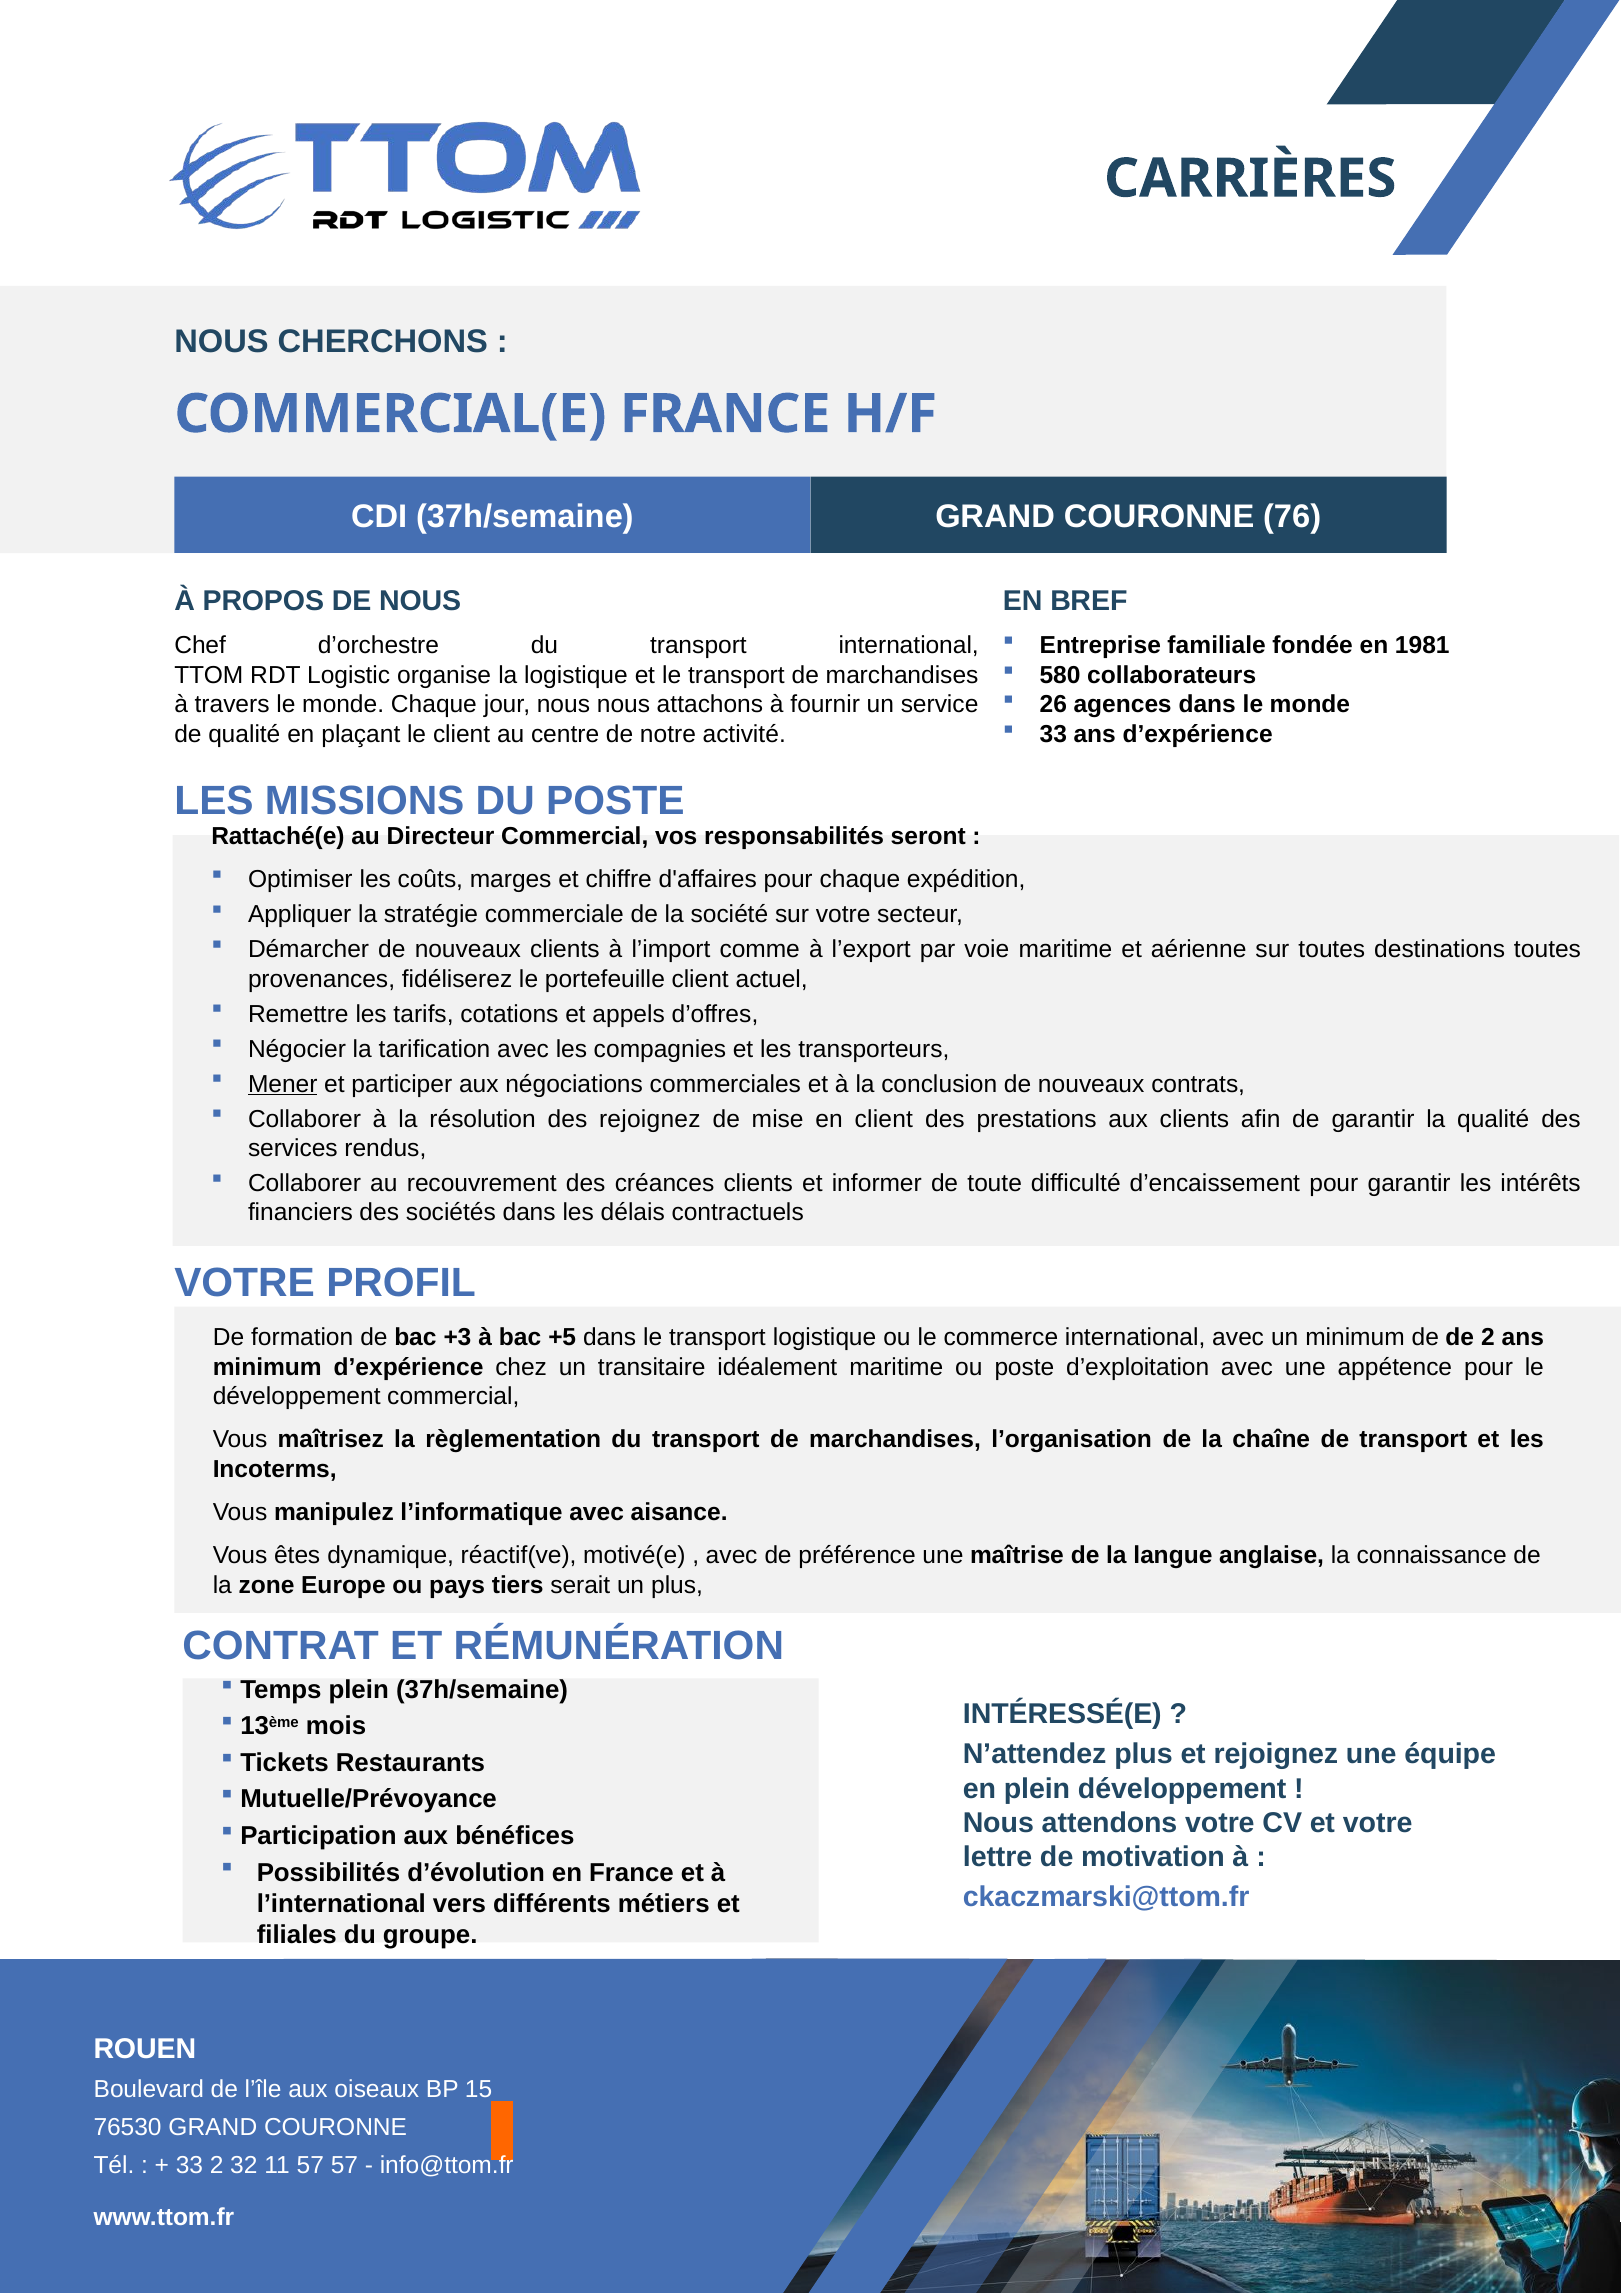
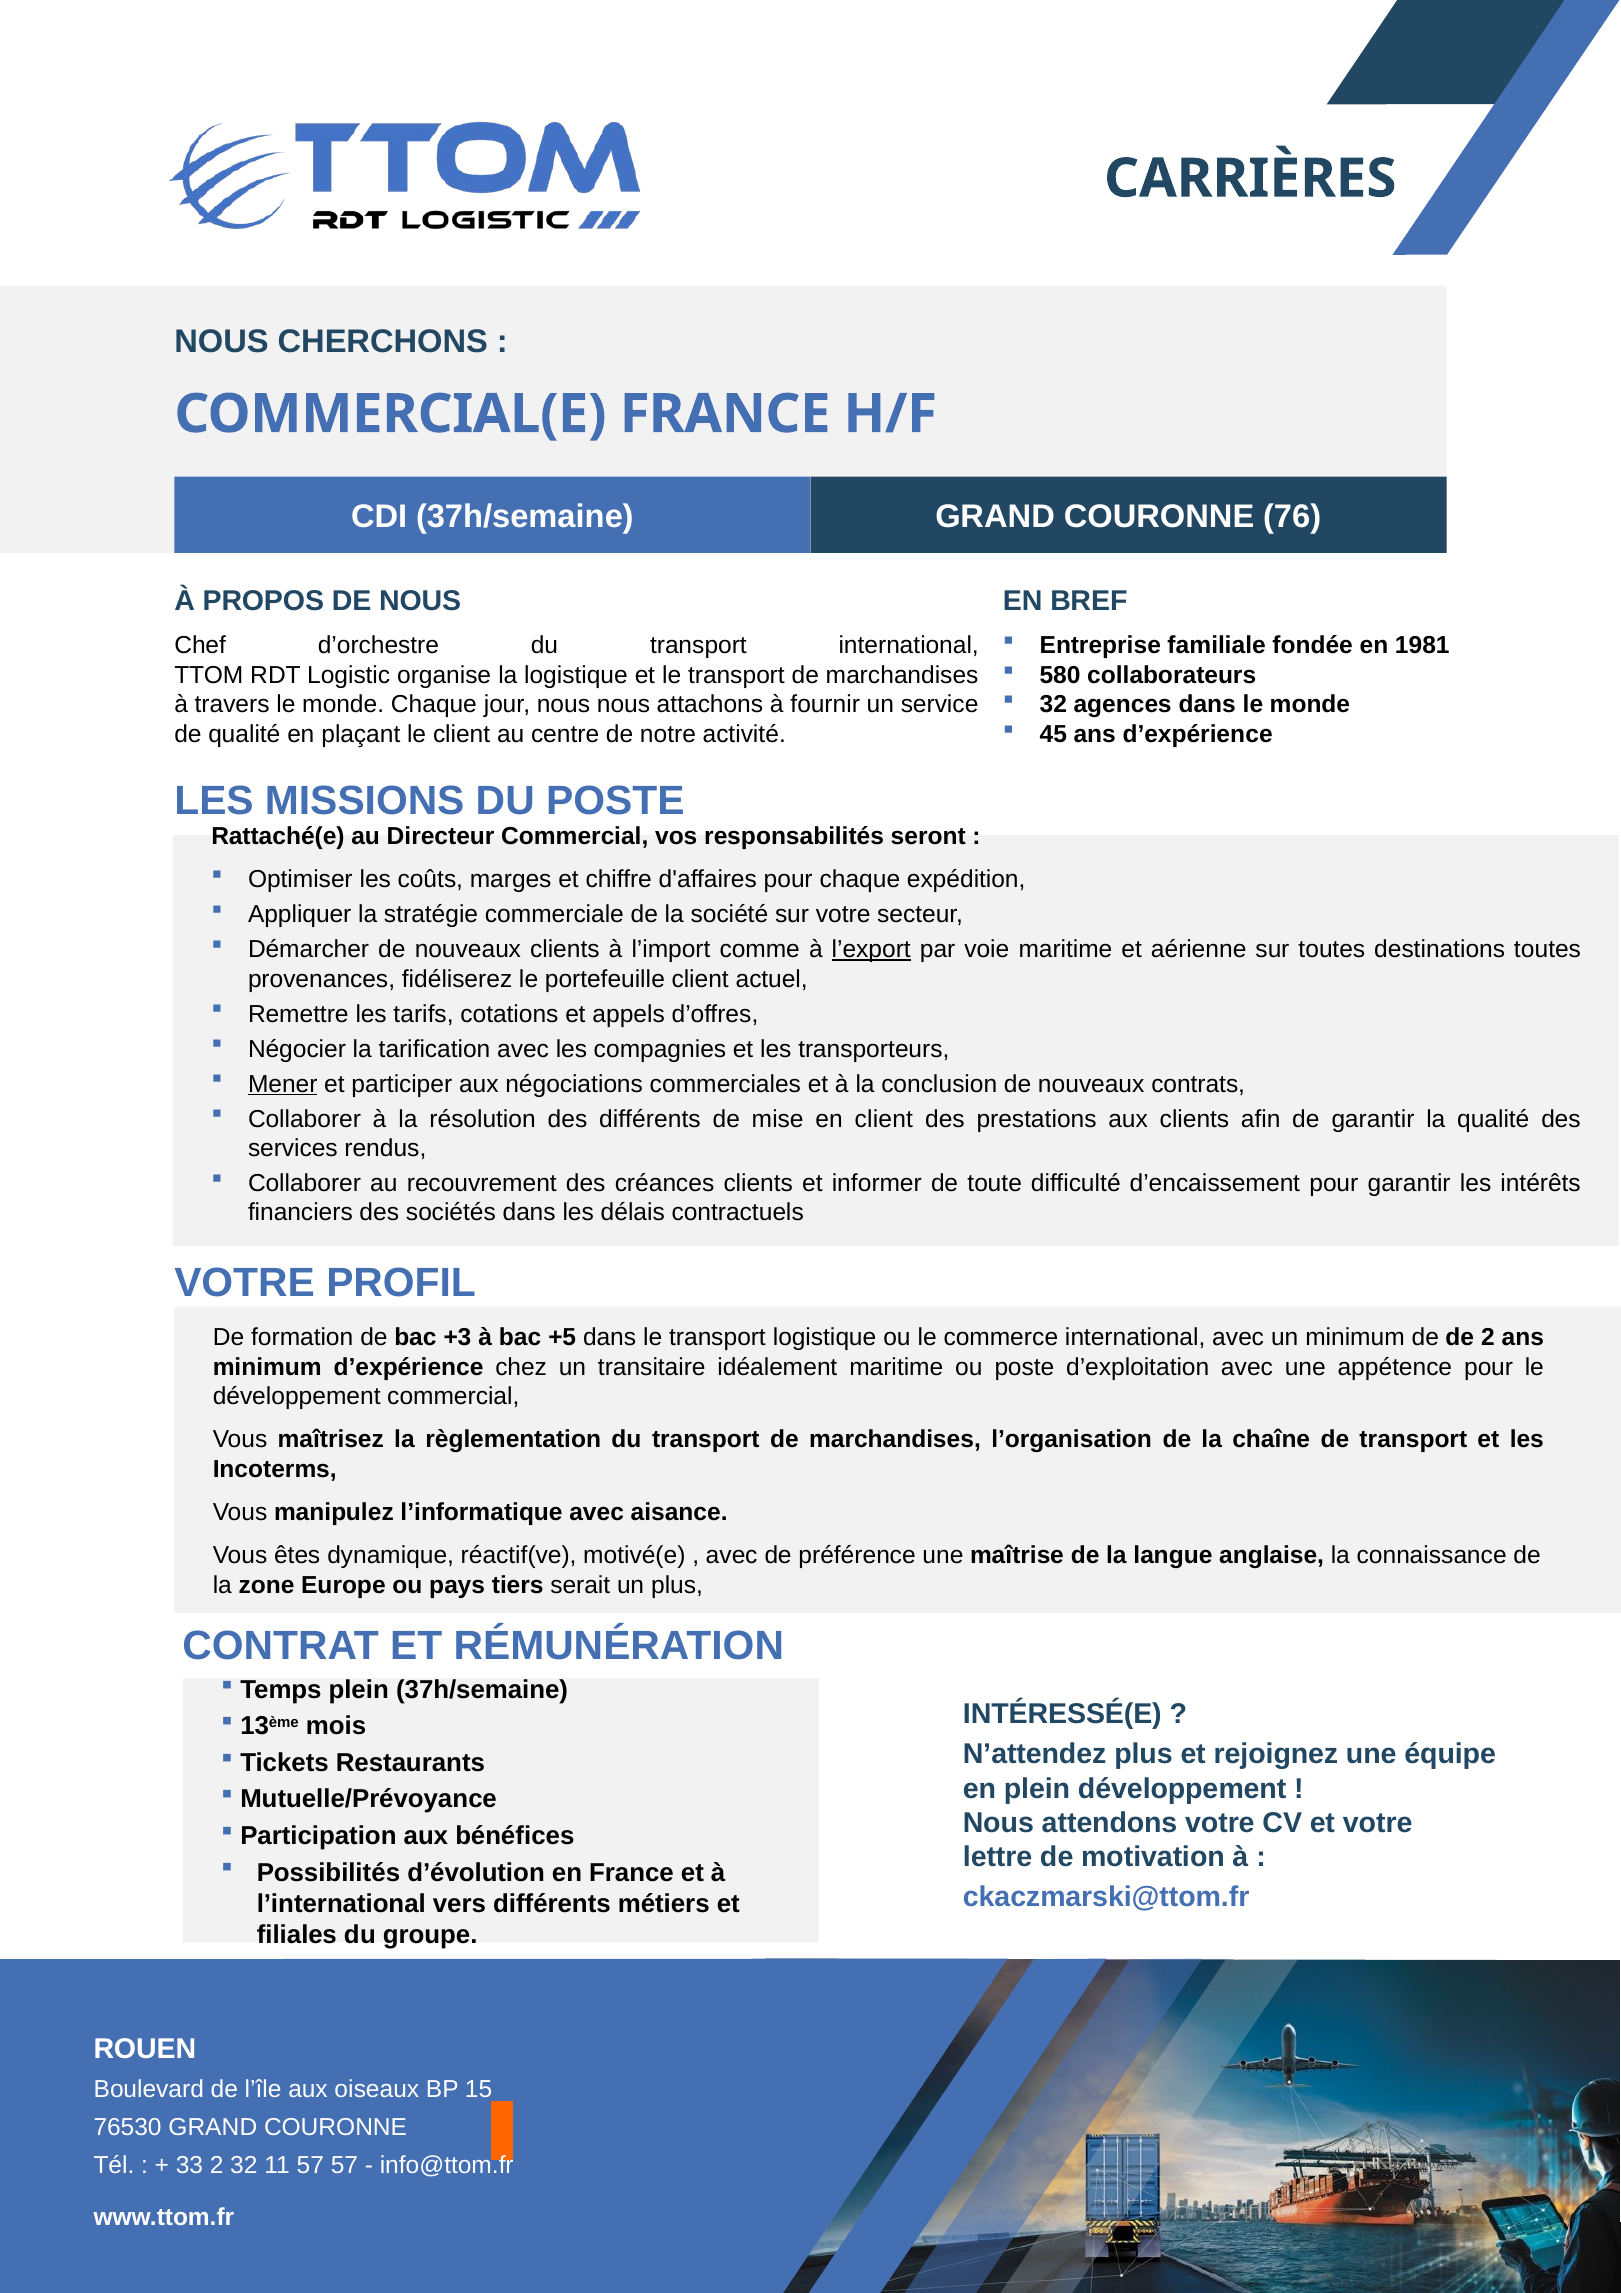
26 at (1053, 705): 26 -> 32
33 at (1053, 734): 33 -> 45
l’export underline: none -> present
des rejoignez: rejoignez -> différents
